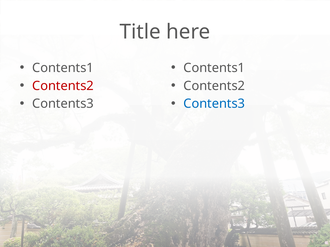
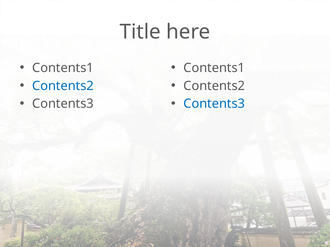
Contents2 at (63, 86) colour: red -> blue
